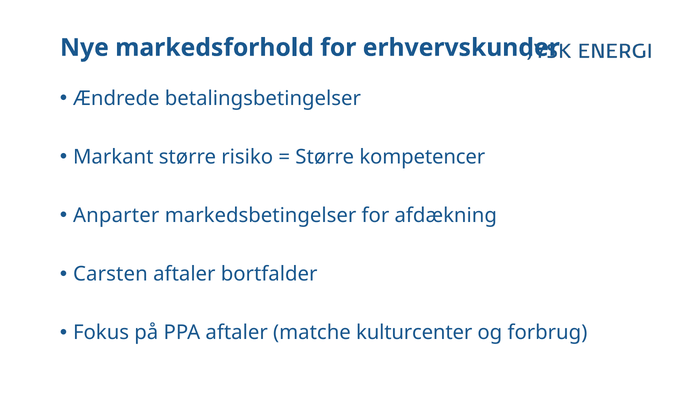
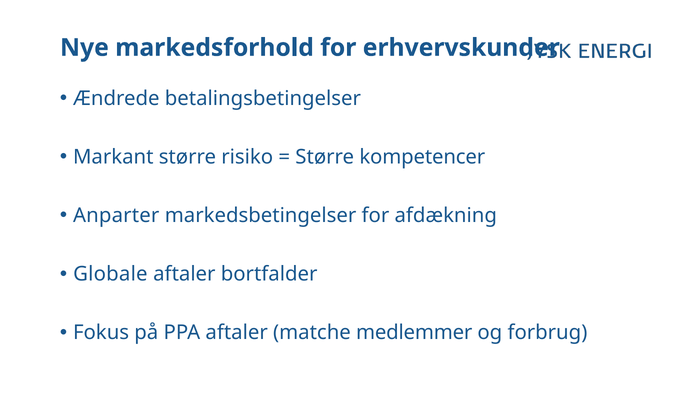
Carsten: Carsten -> Globale
kulturcenter: kulturcenter -> medlemmer
